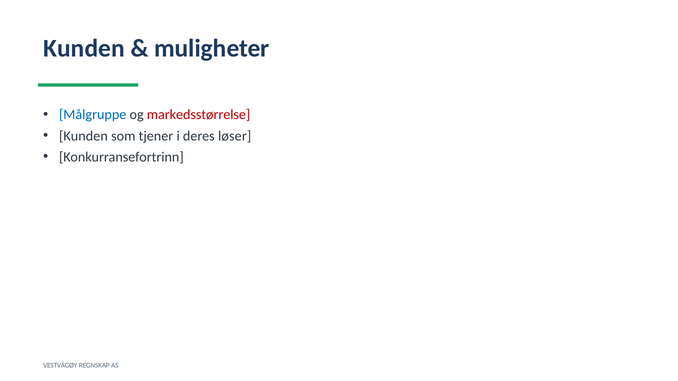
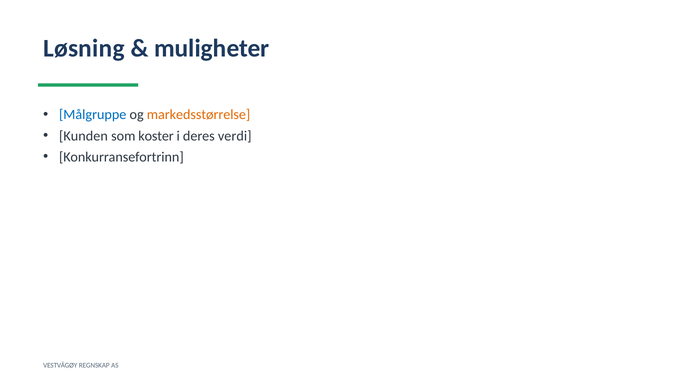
Kunden at (84, 48): Kunden -> Løsning
markedsstørrelse colour: red -> orange
tjener: tjener -> koster
løser: løser -> verdi
